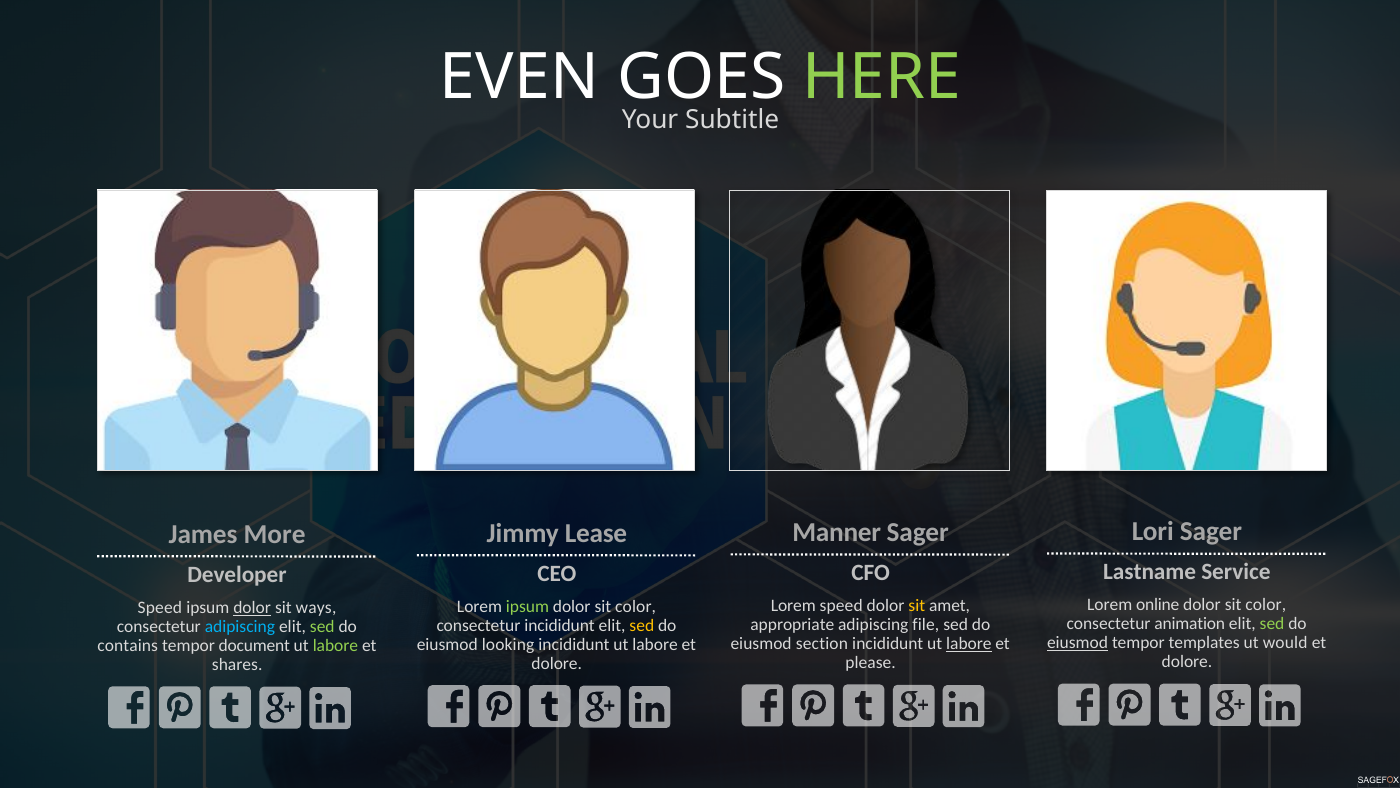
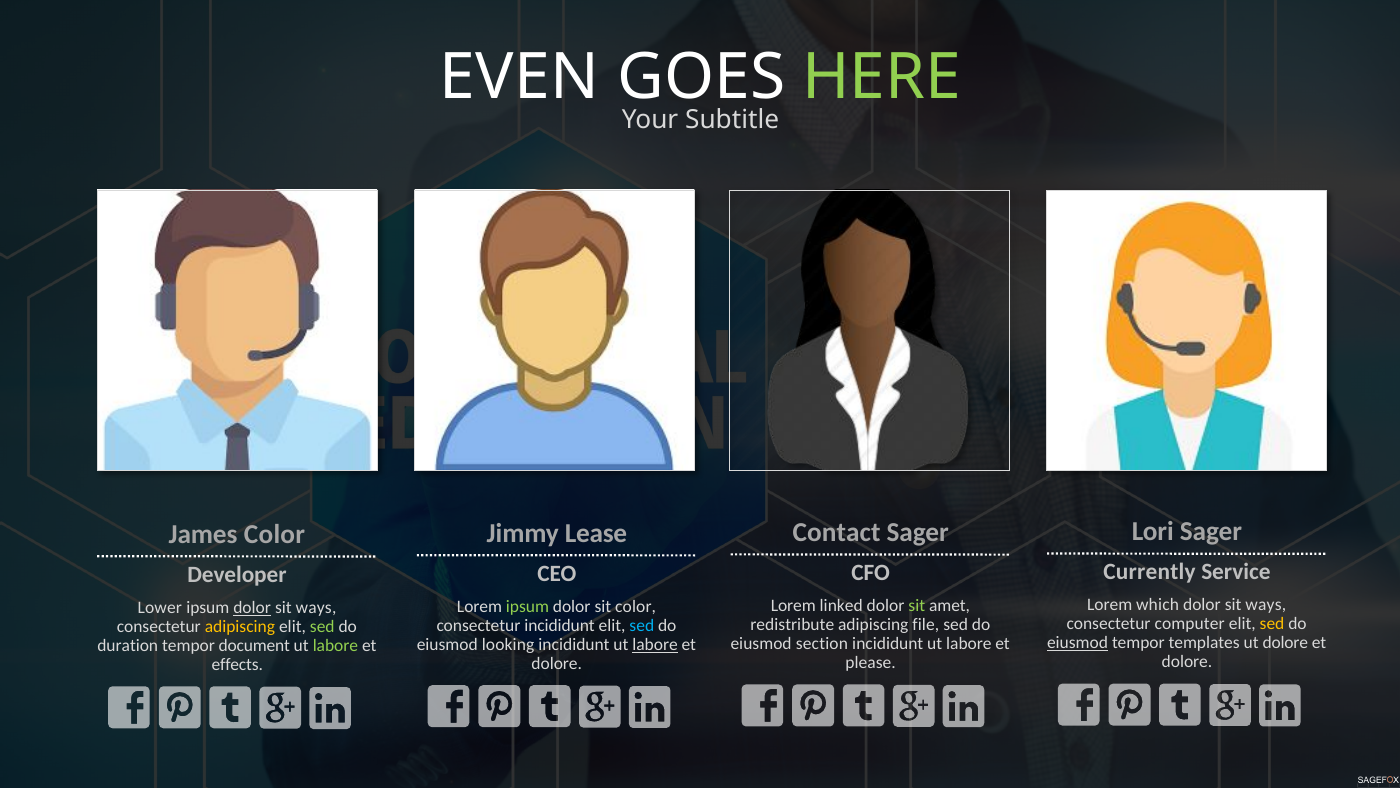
Manner: Manner -> Contact
James More: More -> Color
Lastname: Lastname -> Currently
online: online -> which
color at (1266, 605): color -> ways
Lorem speed: speed -> linked
sit at (917, 606) colour: yellow -> light green
Speed at (160, 607): Speed -> Lower
animation: animation -> computer
sed at (1272, 624) colour: light green -> yellow
appropriate: appropriate -> redistribute
sed at (642, 625) colour: yellow -> light blue
adipiscing at (240, 626) colour: light blue -> yellow
ut would: would -> dolore
labore at (969, 643) underline: present -> none
labore at (655, 644) underline: none -> present
contains: contains -> duration
shares: shares -> effects
